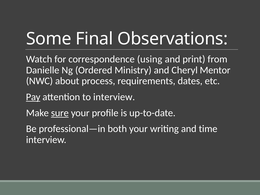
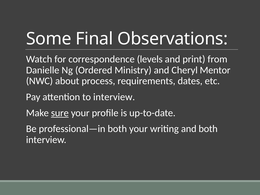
using: using -> levels
Pay underline: present -> none
and time: time -> both
